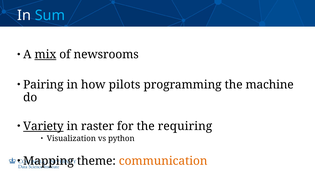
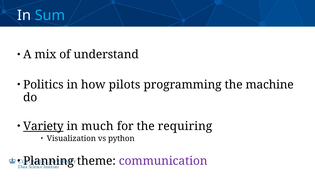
mix underline: present -> none
newsrooms: newsrooms -> understand
Pairing: Pairing -> Politics
raster: raster -> much
Mapping: Mapping -> Planning
communication colour: orange -> purple
